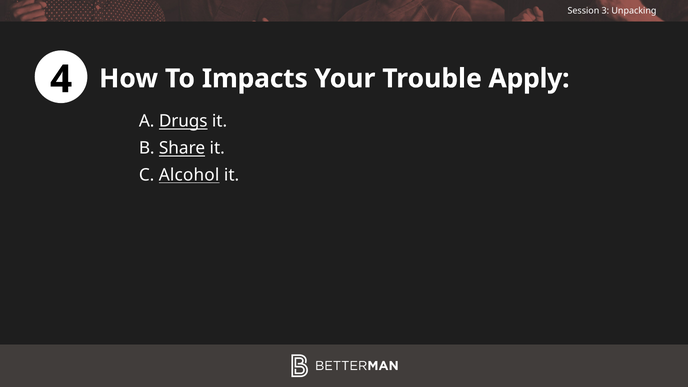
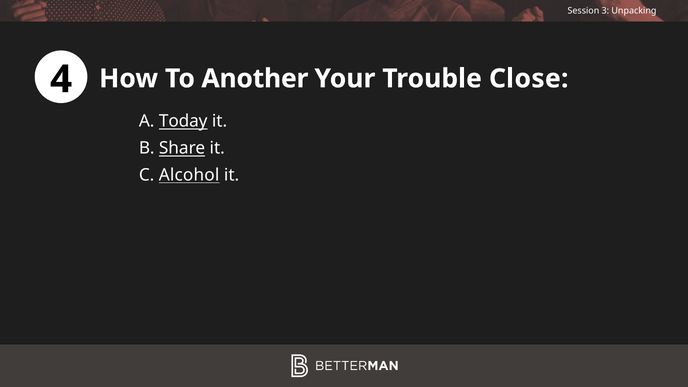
Impacts: Impacts -> Another
Apply: Apply -> Close
Drugs: Drugs -> Today
